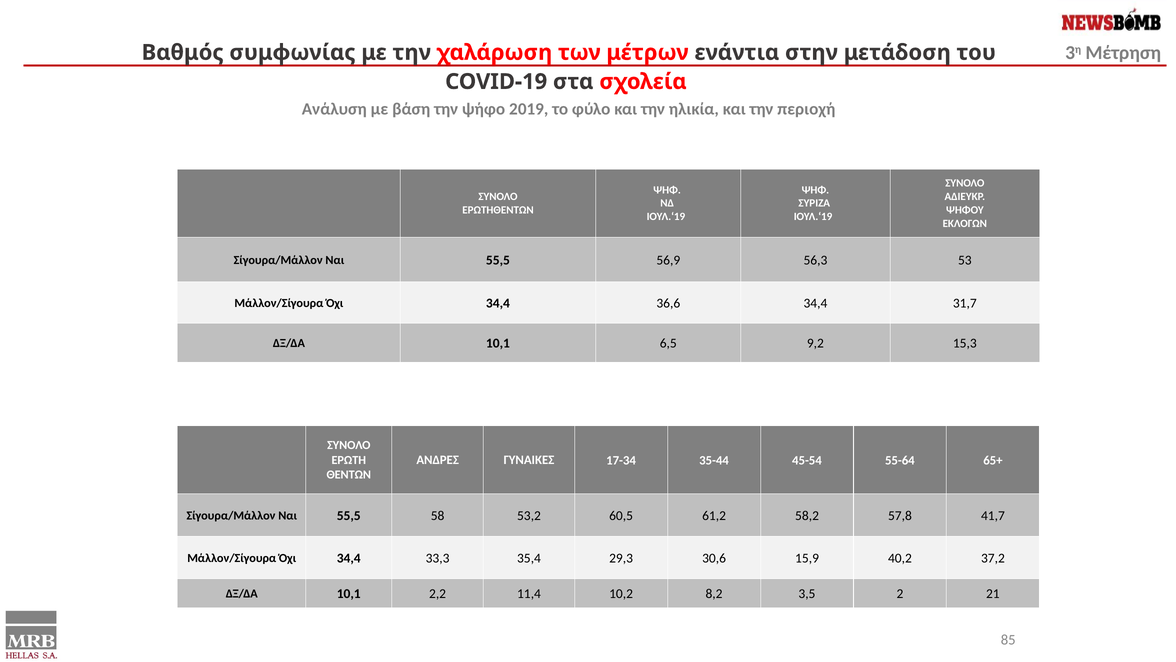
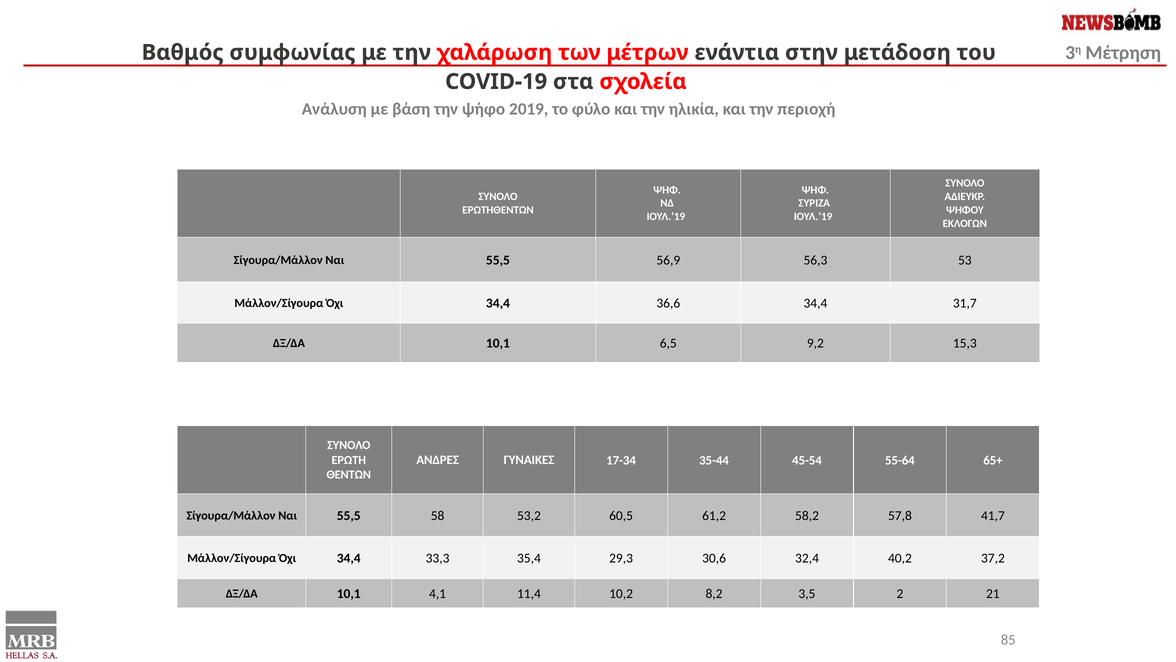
15,9: 15,9 -> 32,4
2,2: 2,2 -> 4,1
